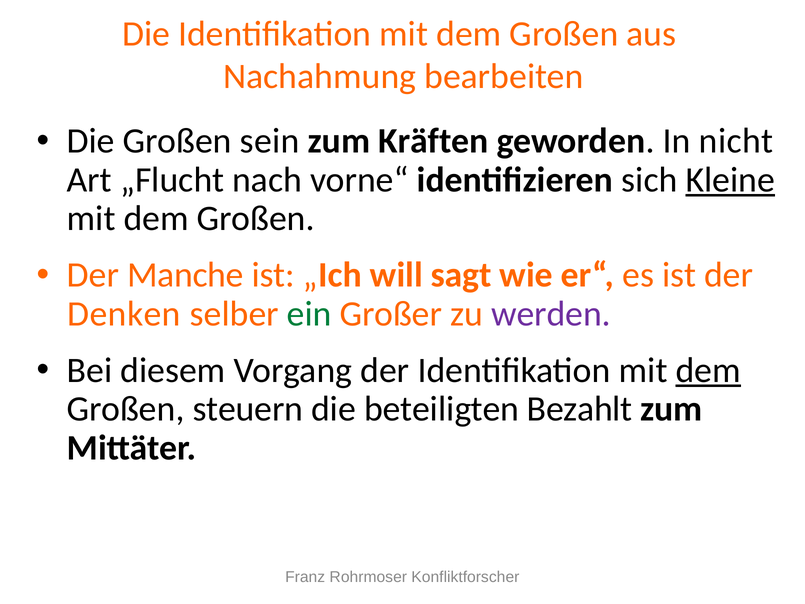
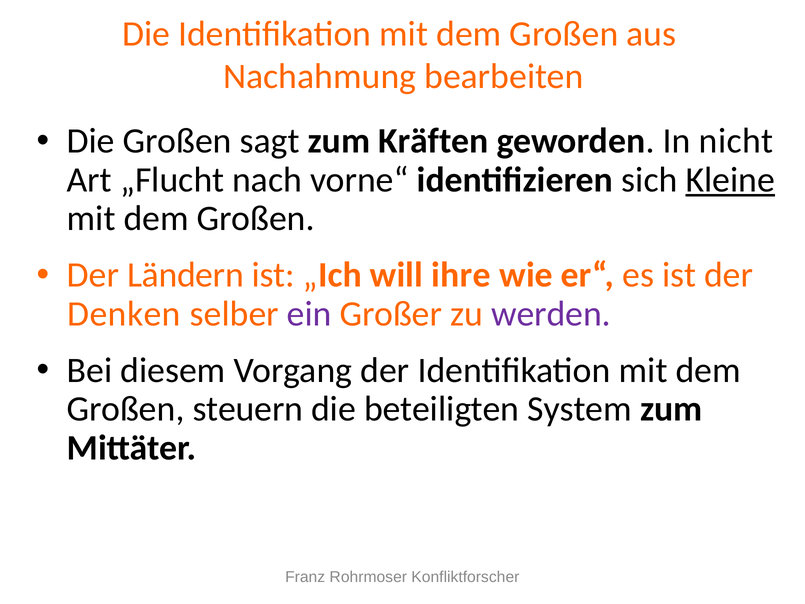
sein: sein -> sagt
Manche: Manche -> Ländern
sagt: sagt -> ihre
ein colour: green -> purple
dem at (708, 370) underline: present -> none
Bezahlt: Bezahlt -> System
